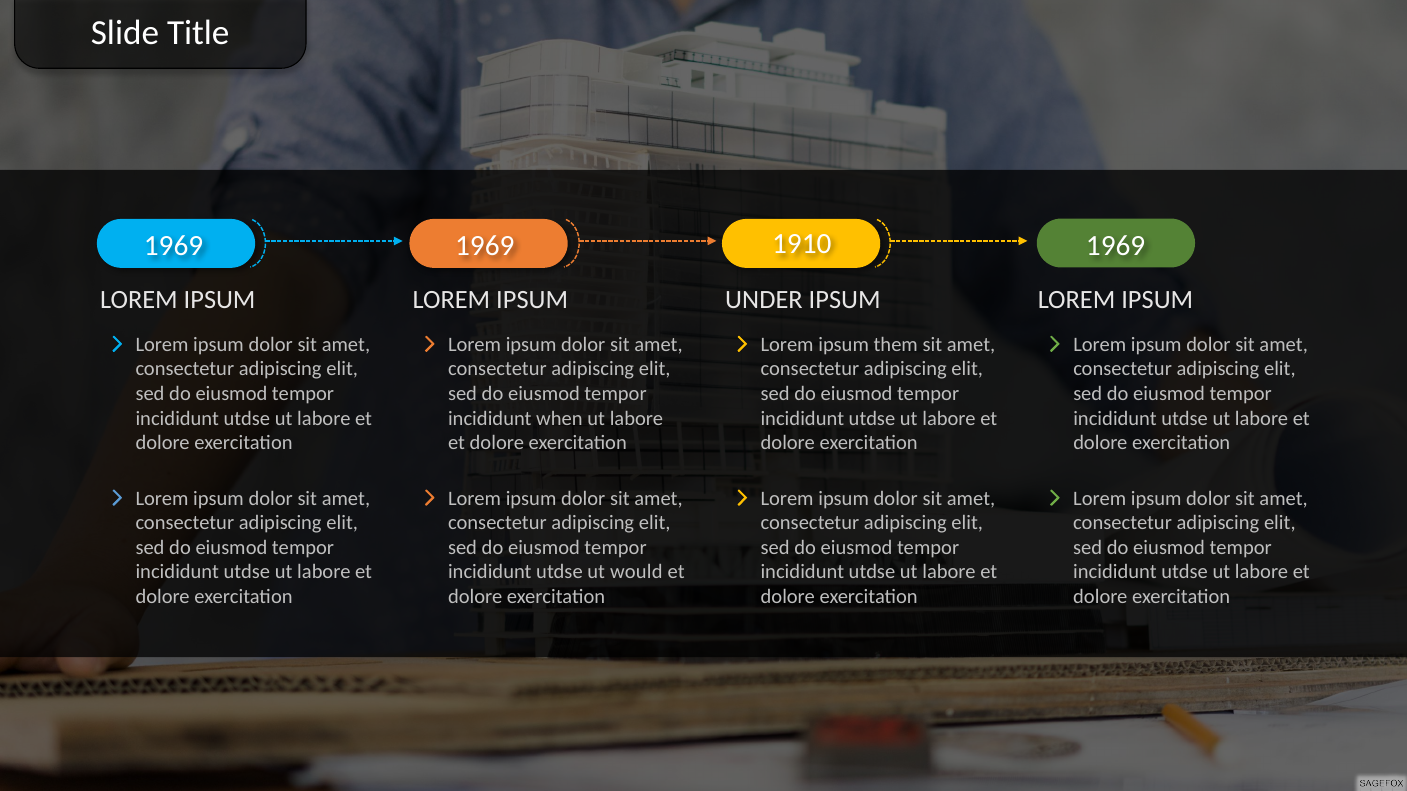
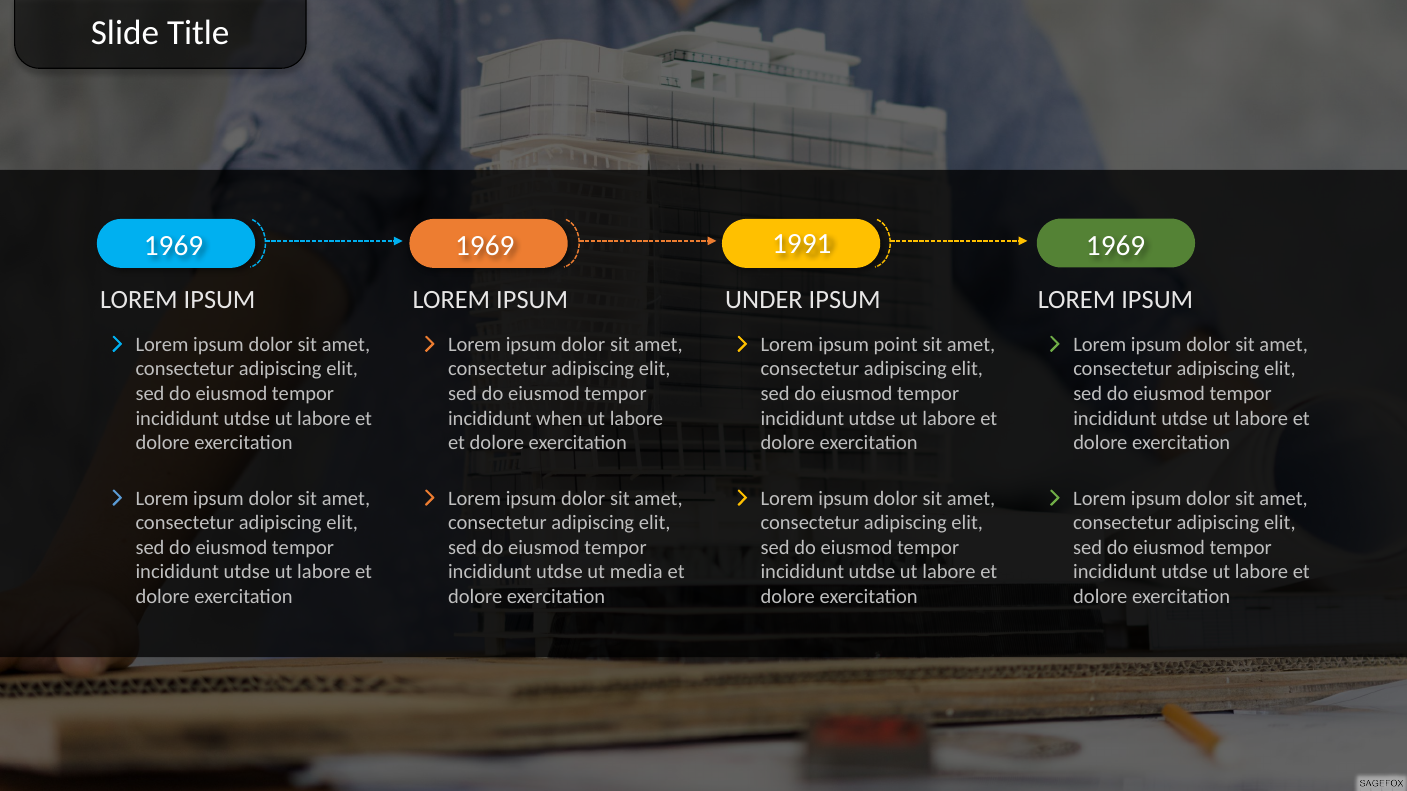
1910: 1910 -> 1991
them: them -> point
would: would -> media
